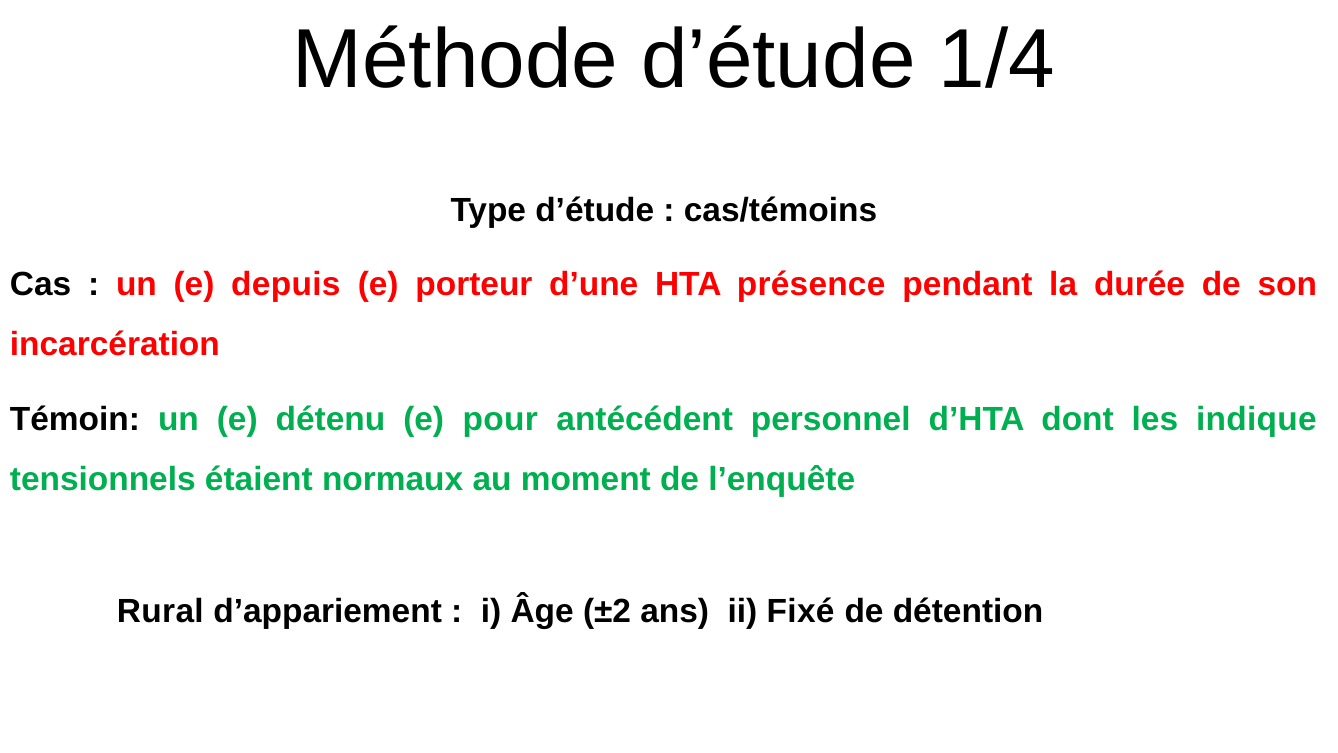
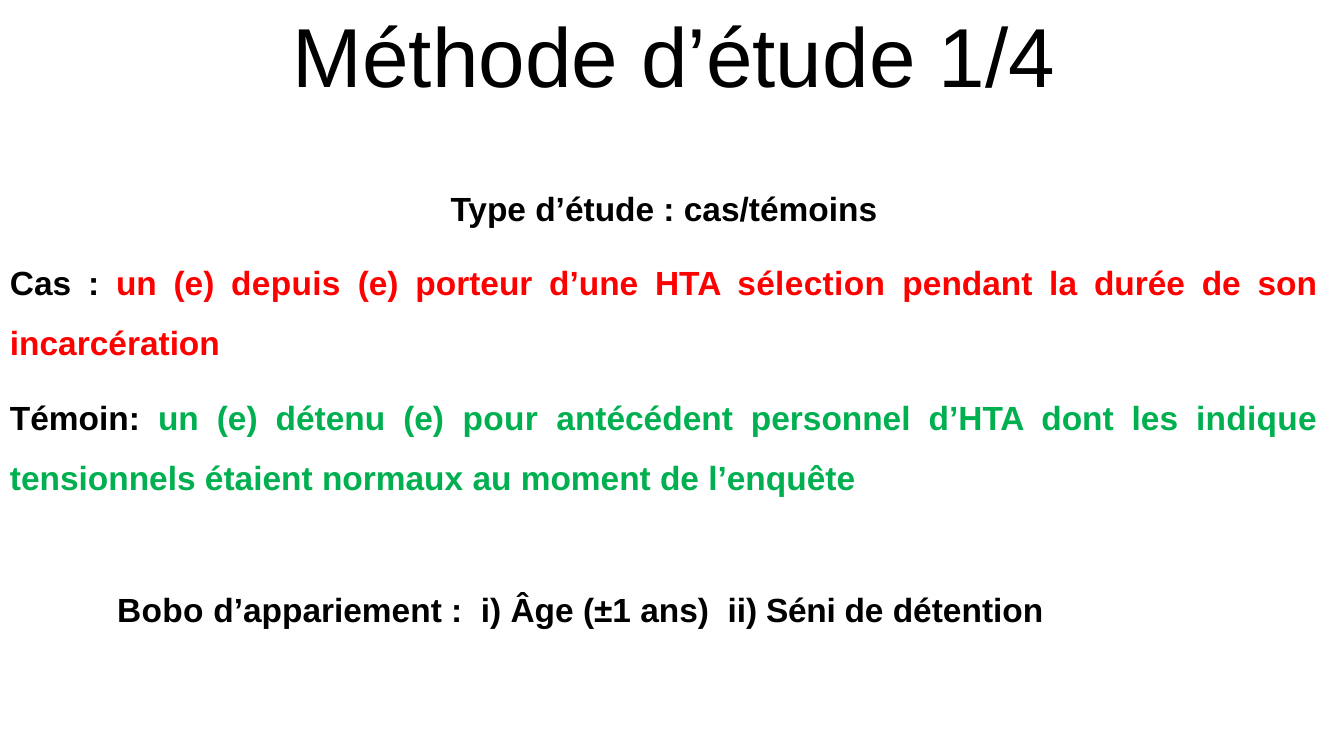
présence: présence -> sélection
Rural: Rural -> Bobo
±2: ±2 -> ±1
Fixé: Fixé -> Séni
